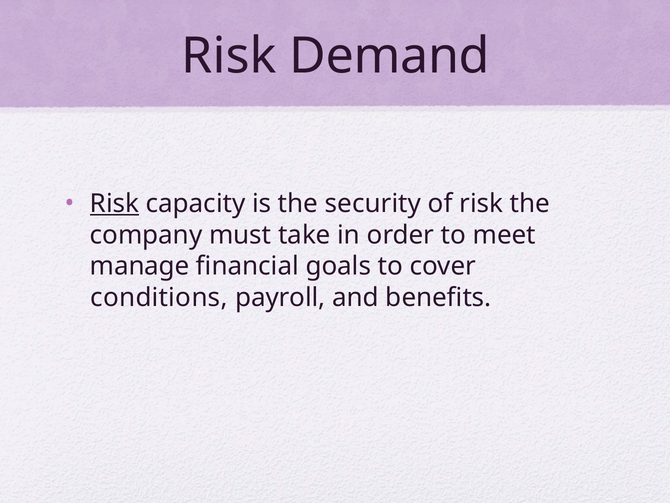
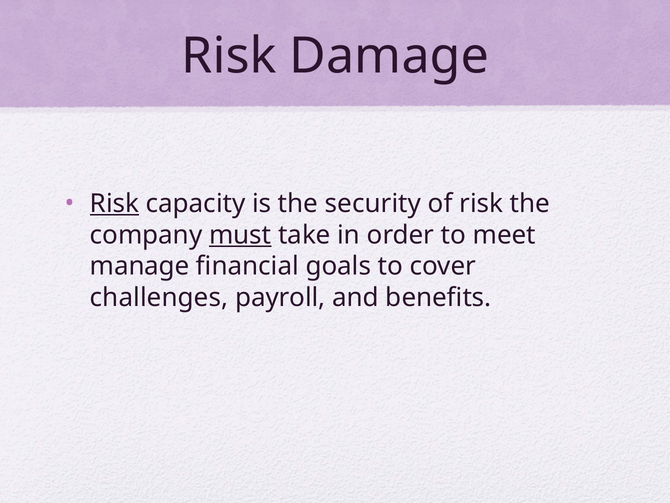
Demand: Demand -> Damage
must underline: none -> present
conditions: conditions -> challenges
